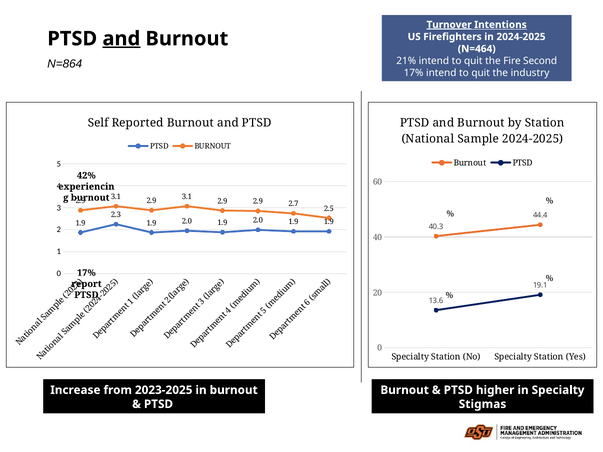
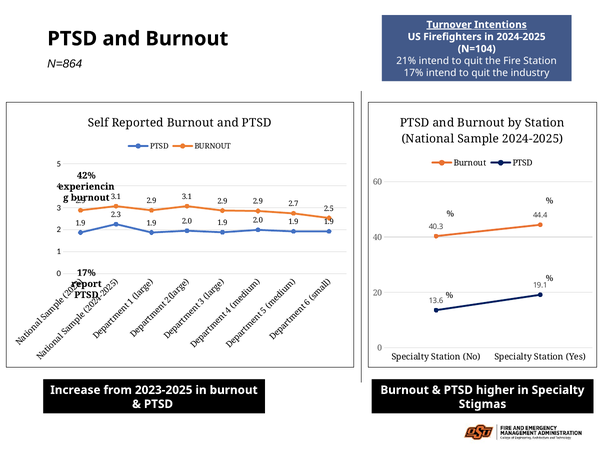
and at (121, 39) underline: present -> none
N=464: N=464 -> N=104
Fire Second: Second -> Station
